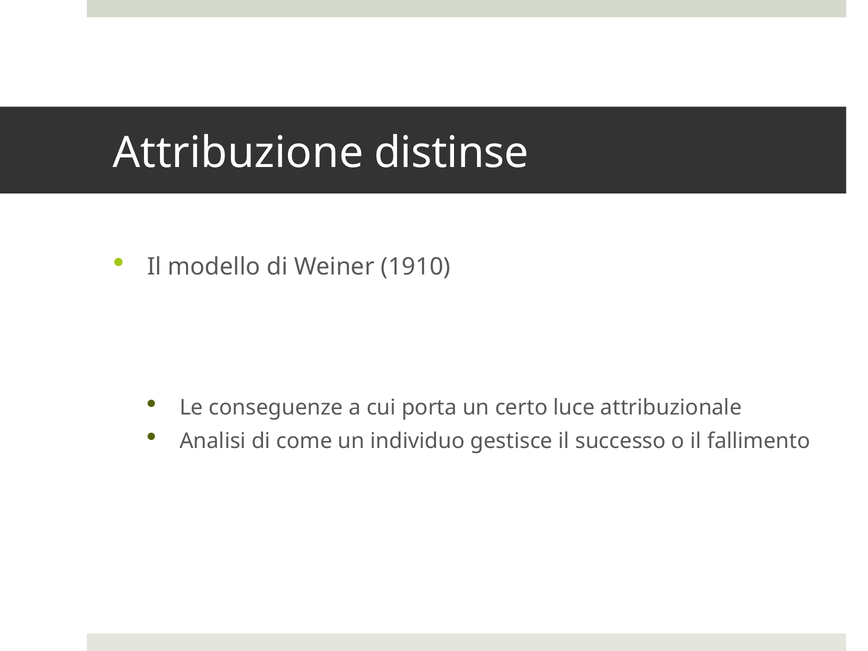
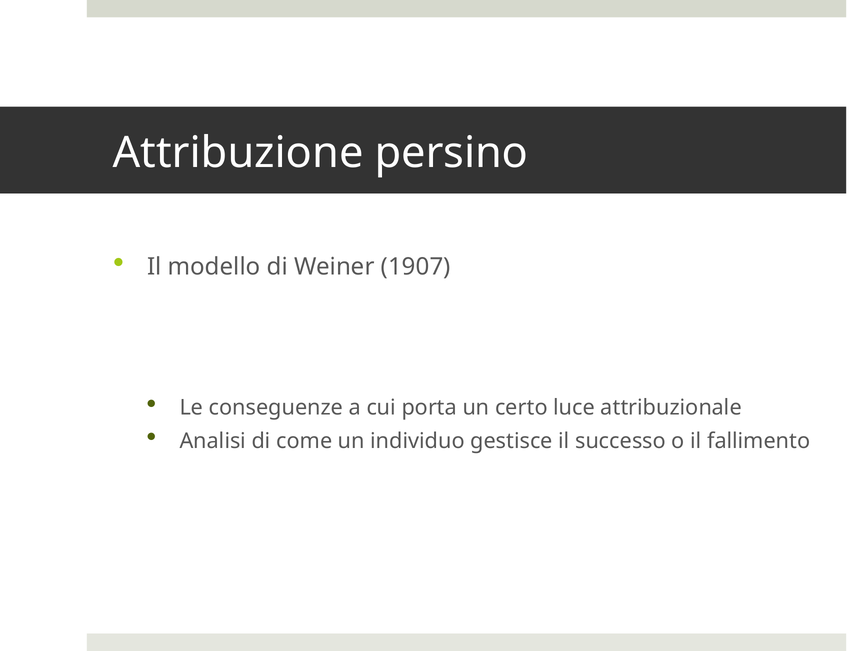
distinse: distinse -> persino
1910: 1910 -> 1907
